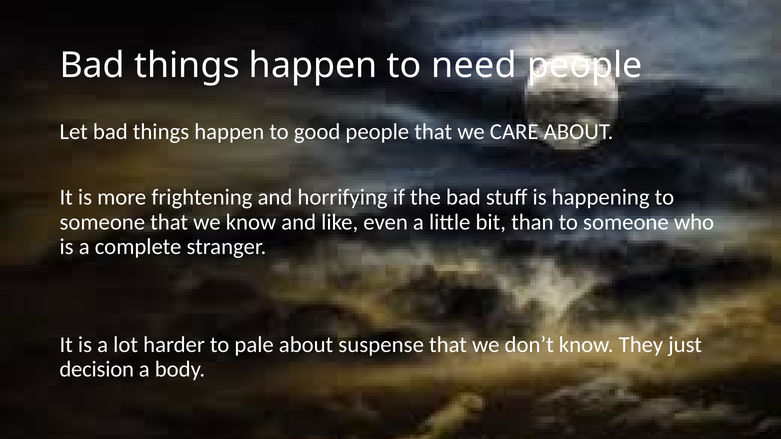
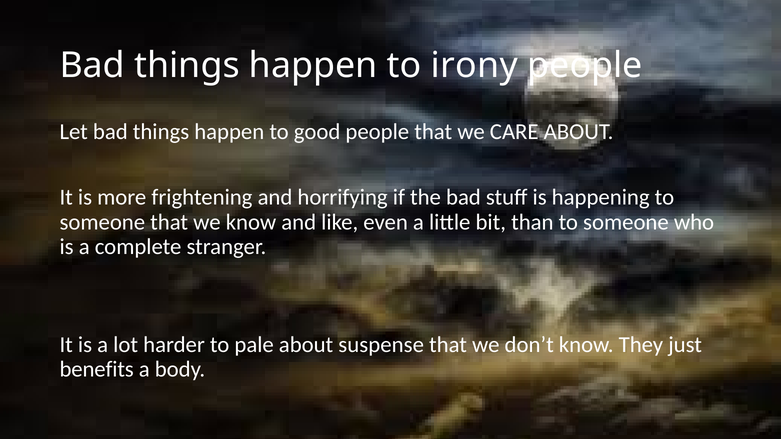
need: need -> irony
decision: decision -> benefits
